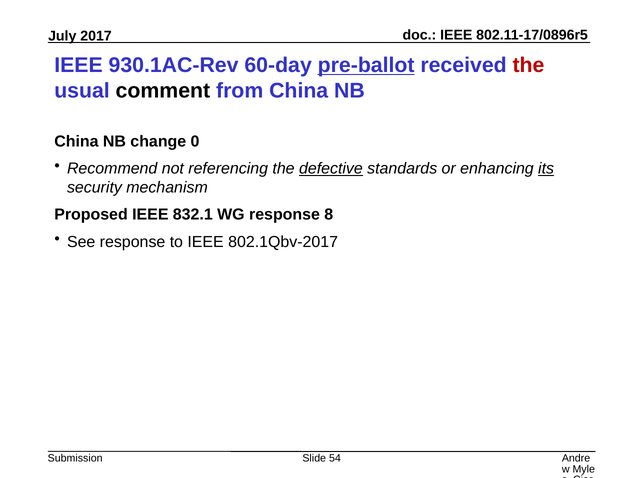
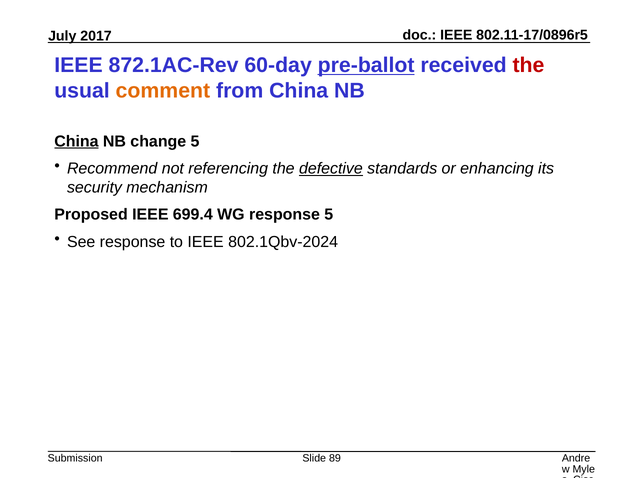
930.1AC-Rev: 930.1AC-Rev -> 872.1AC-Rev
comment colour: black -> orange
China at (76, 142) underline: none -> present
change 0: 0 -> 5
its underline: present -> none
832.1: 832.1 -> 699.4
response 8: 8 -> 5
802.1Qbv-2017: 802.1Qbv-2017 -> 802.1Qbv-2024
54: 54 -> 89
